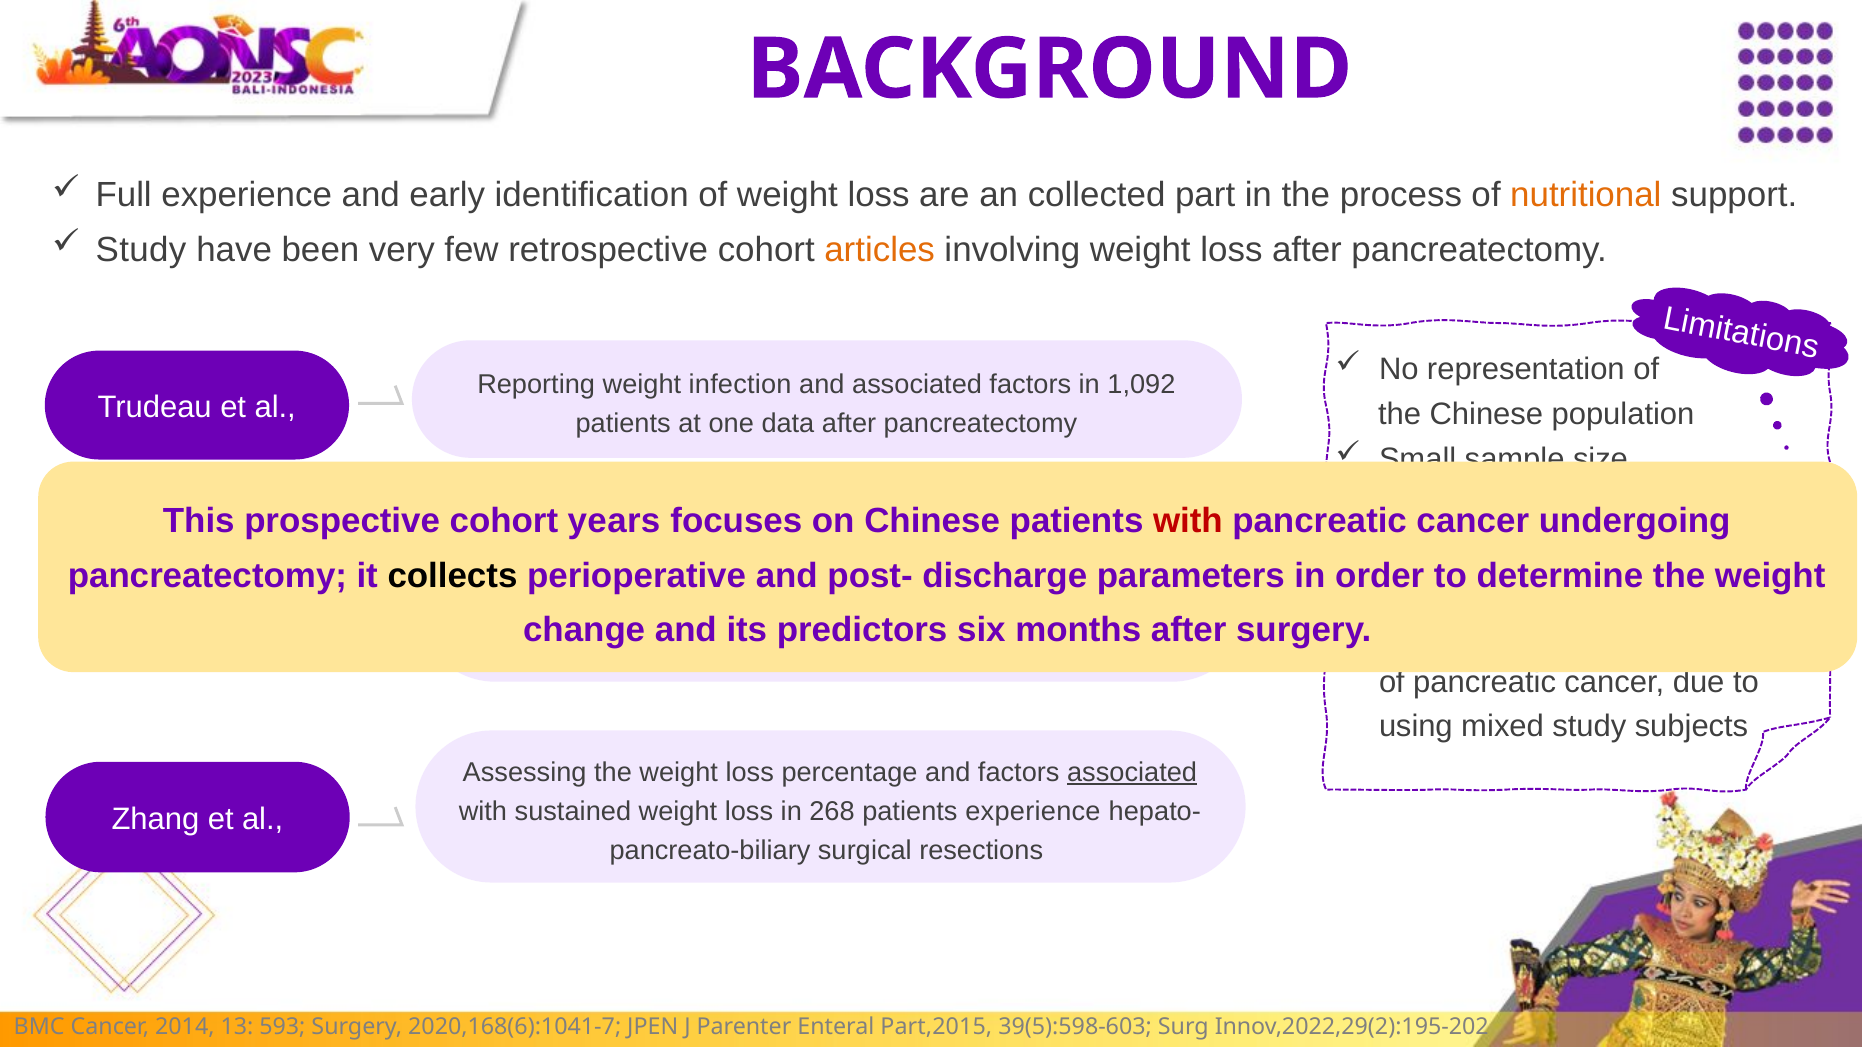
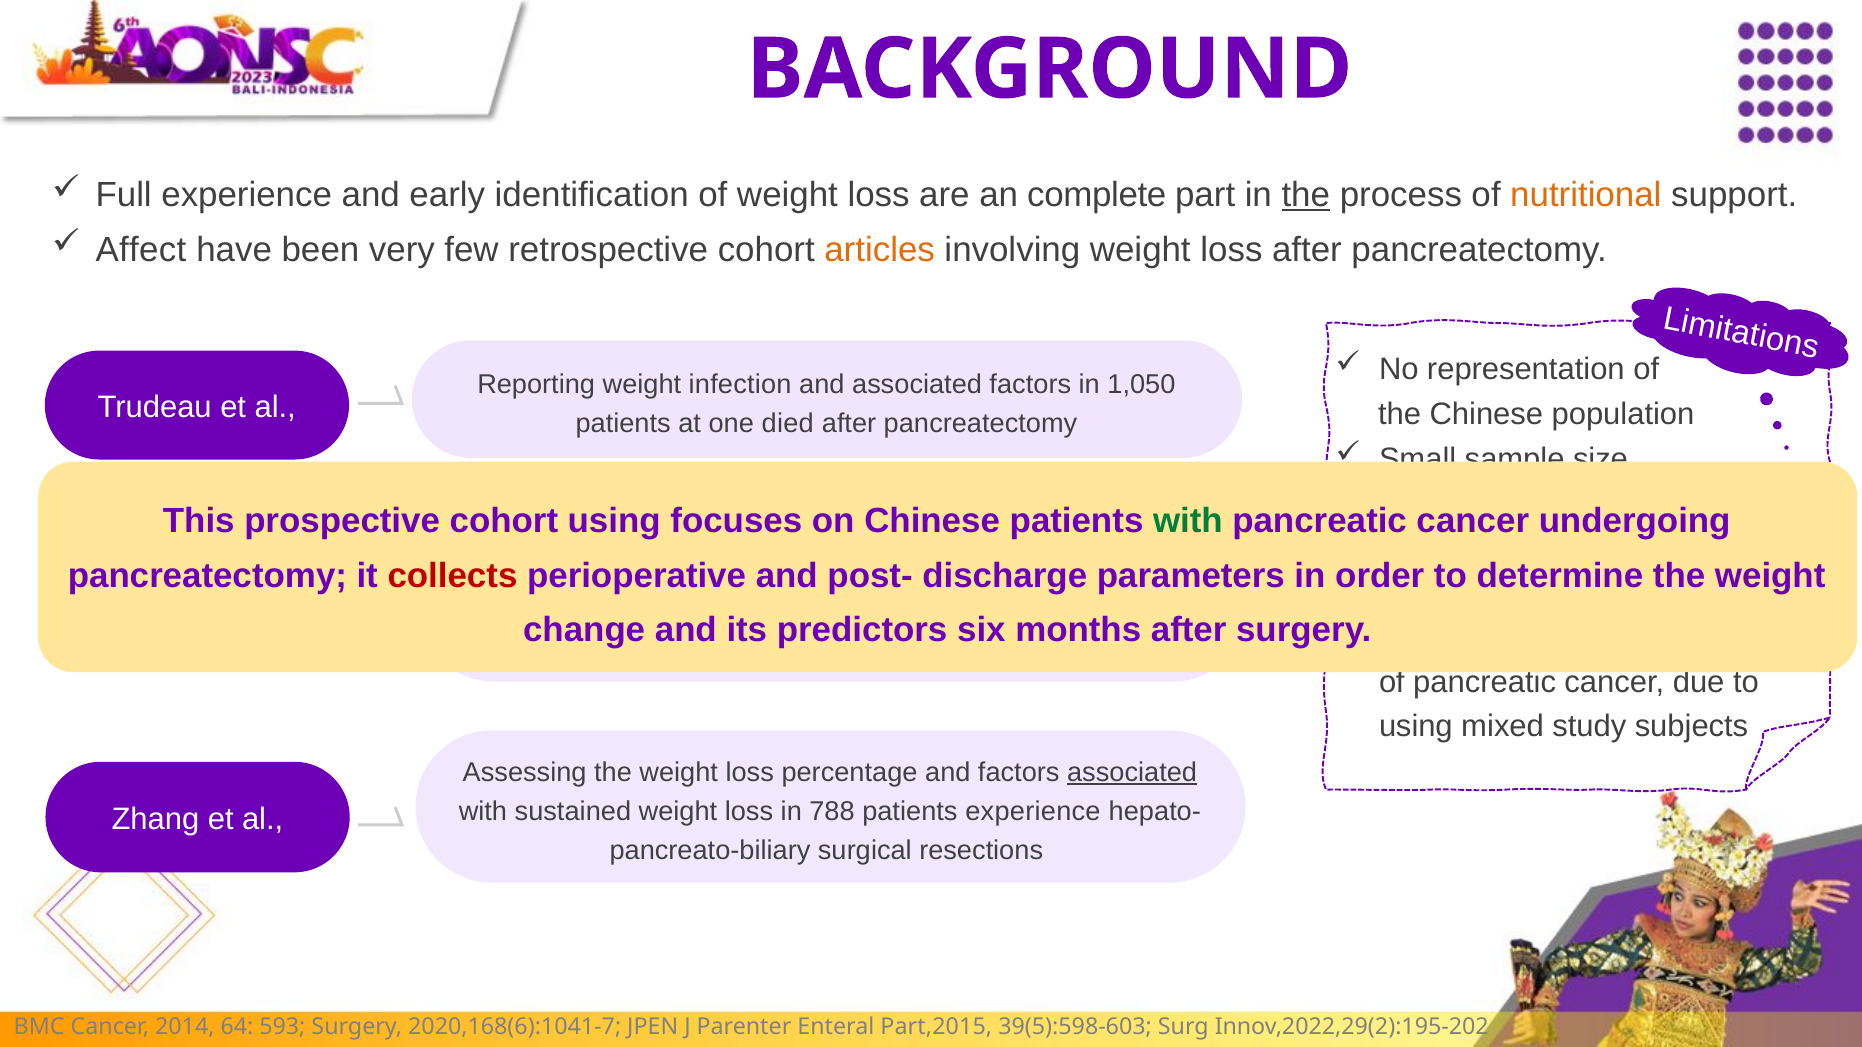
collected: collected -> complete
the at (1306, 195) underline: none -> present
Study at (141, 250): Study -> Affect
1,092: 1,092 -> 1,050
data: data -> died
cohort years: years -> using
with at (1188, 521) colour: red -> green
collects colour: black -> red
268: 268 -> 788
13: 13 -> 64
